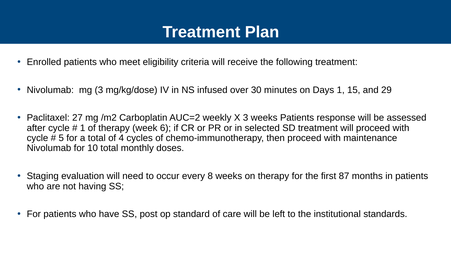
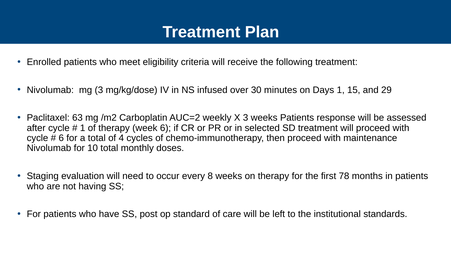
27: 27 -> 63
5 at (61, 138): 5 -> 6
87: 87 -> 78
